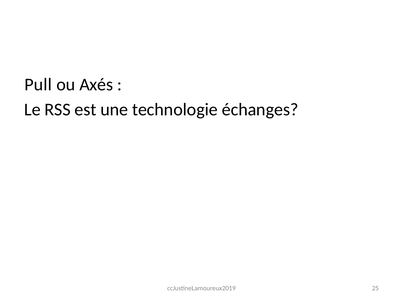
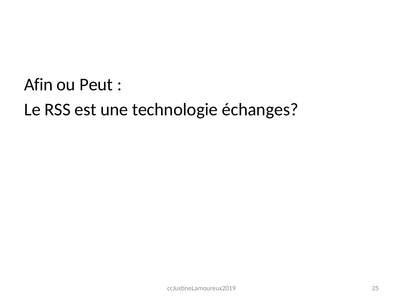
Pull: Pull -> Afin
Axés: Axés -> Peut
